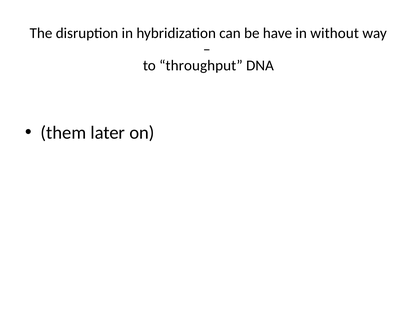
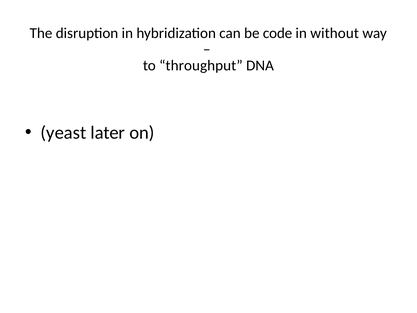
have: have -> code
them: them -> yeast
